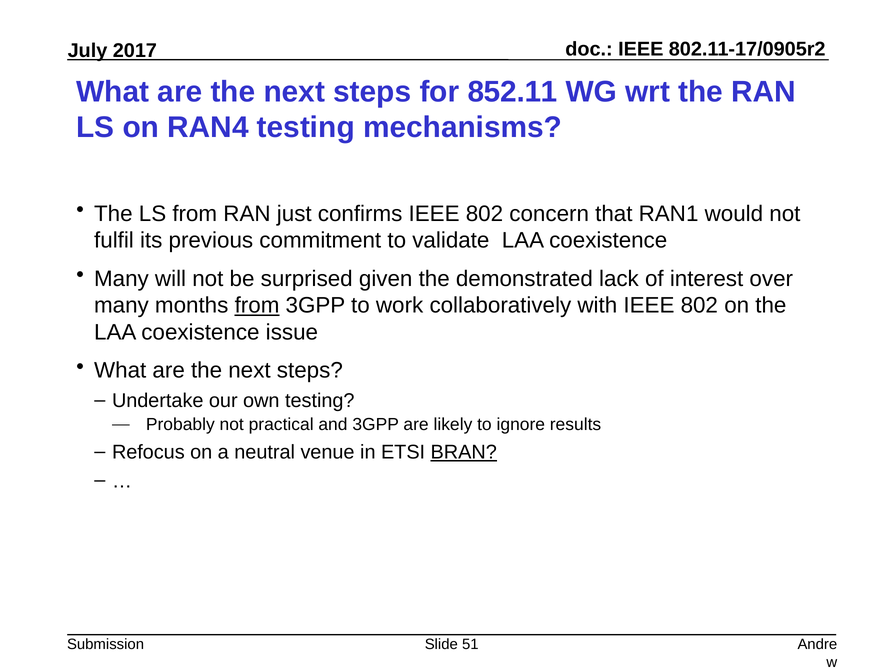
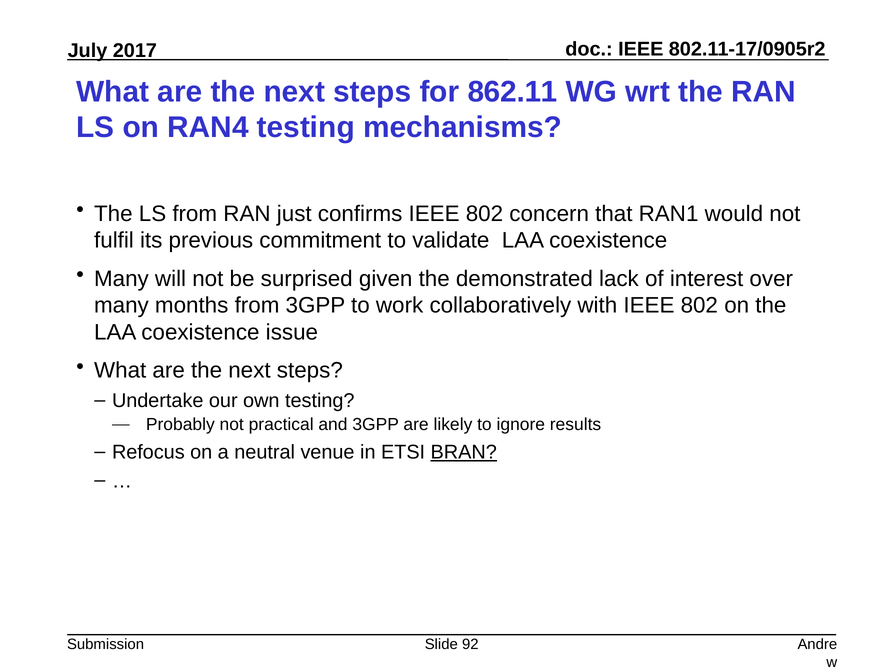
852.11: 852.11 -> 862.11
from at (257, 306) underline: present -> none
51: 51 -> 92
